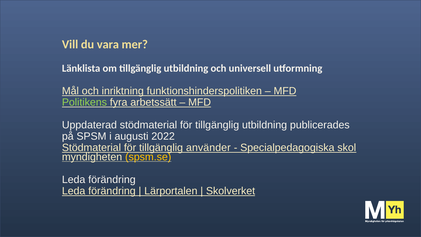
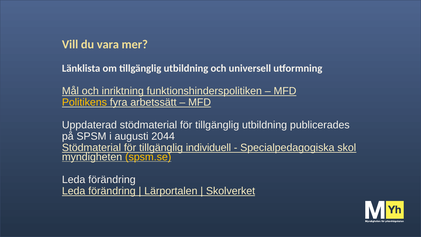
Politikens colour: light green -> yellow
2022: 2022 -> 2044
använder: använder -> individuell
